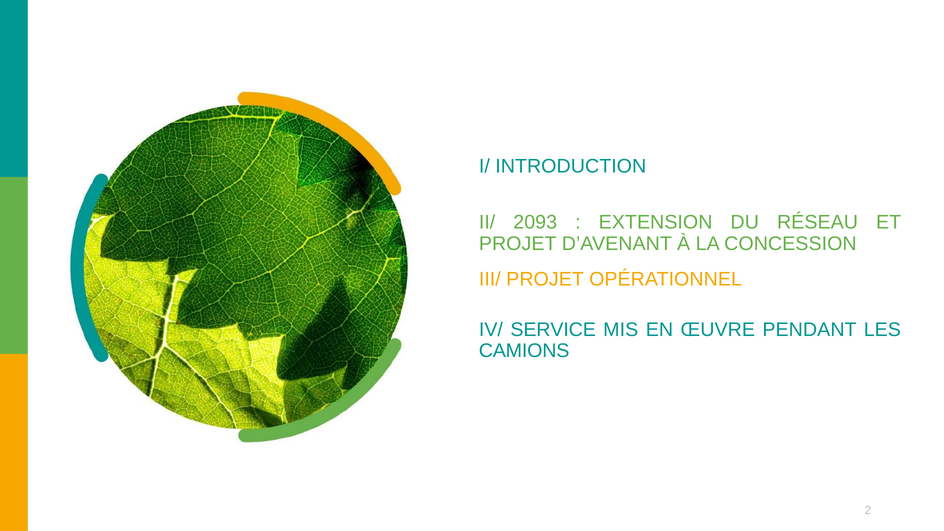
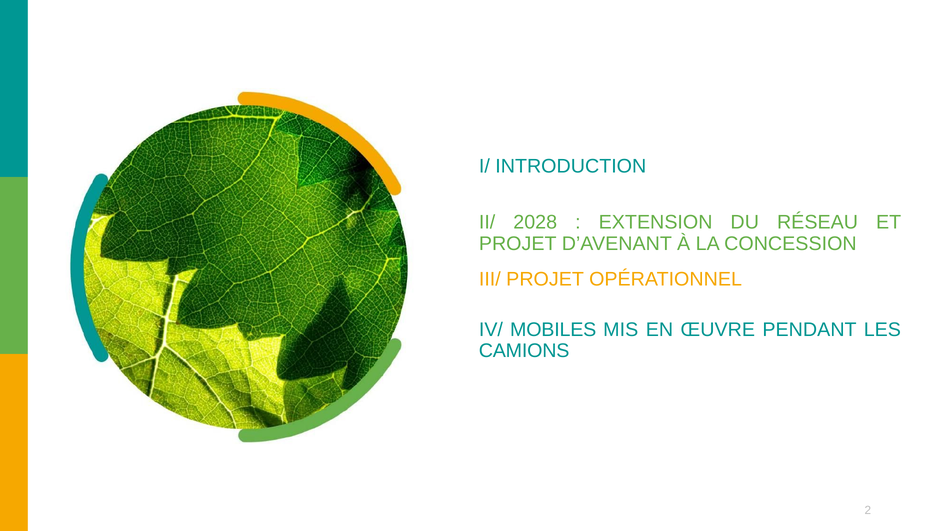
2093: 2093 -> 2028
SERVICE: SERVICE -> MOBILES
